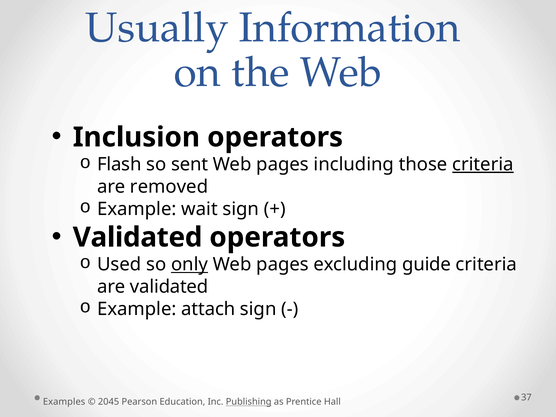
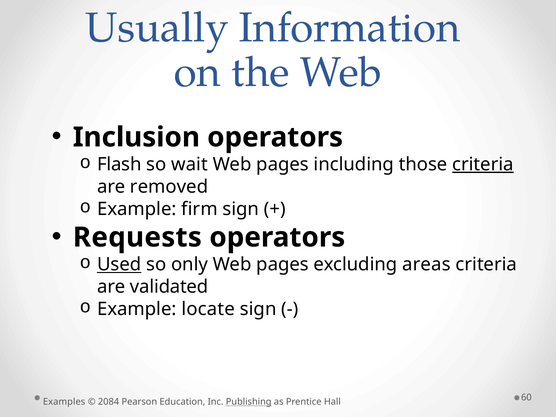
sent: sent -> wait
wait: wait -> firm
Validated at (138, 237): Validated -> Requests
Used underline: none -> present
only underline: present -> none
guide: guide -> areas
attach: attach -> locate
2045: 2045 -> 2084
37: 37 -> 60
